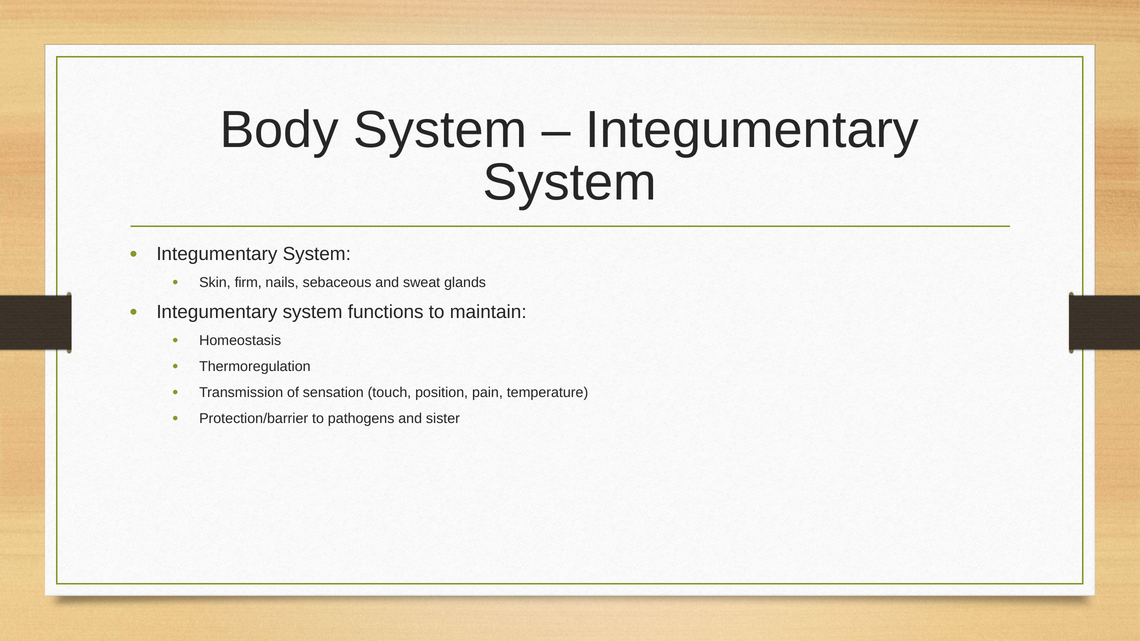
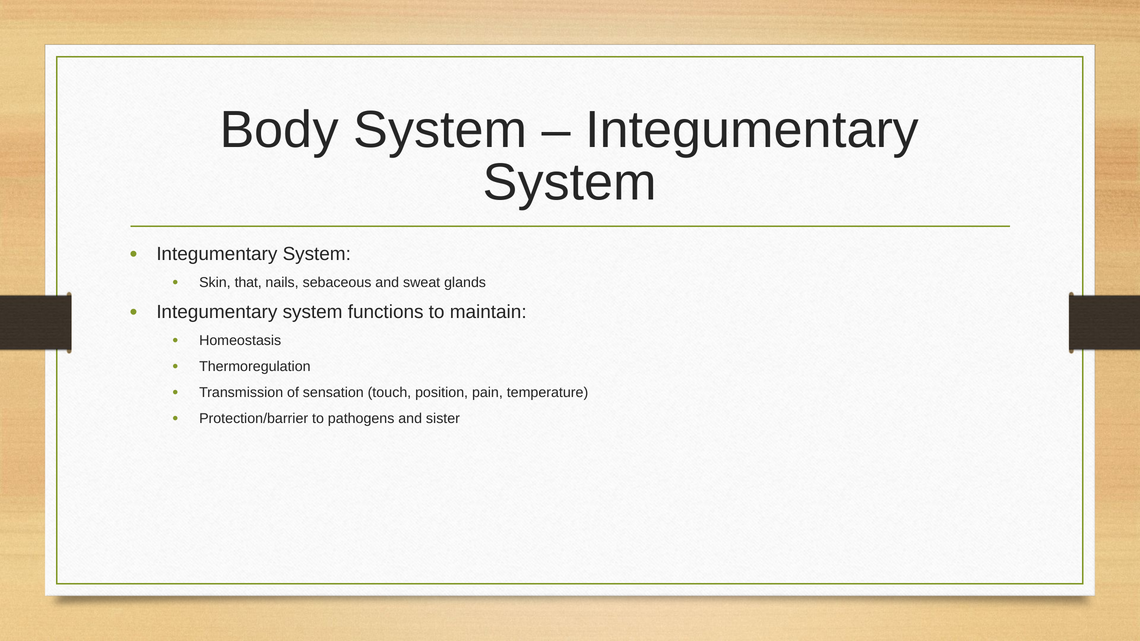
firm: firm -> that
